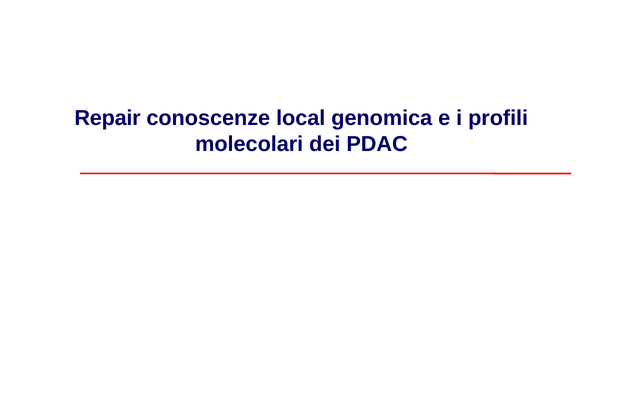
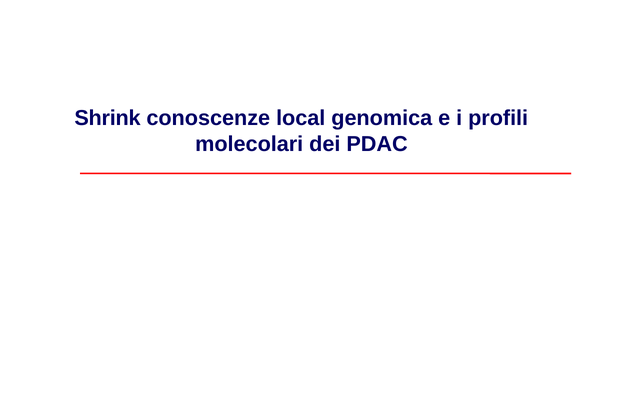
Repair: Repair -> Shrink
